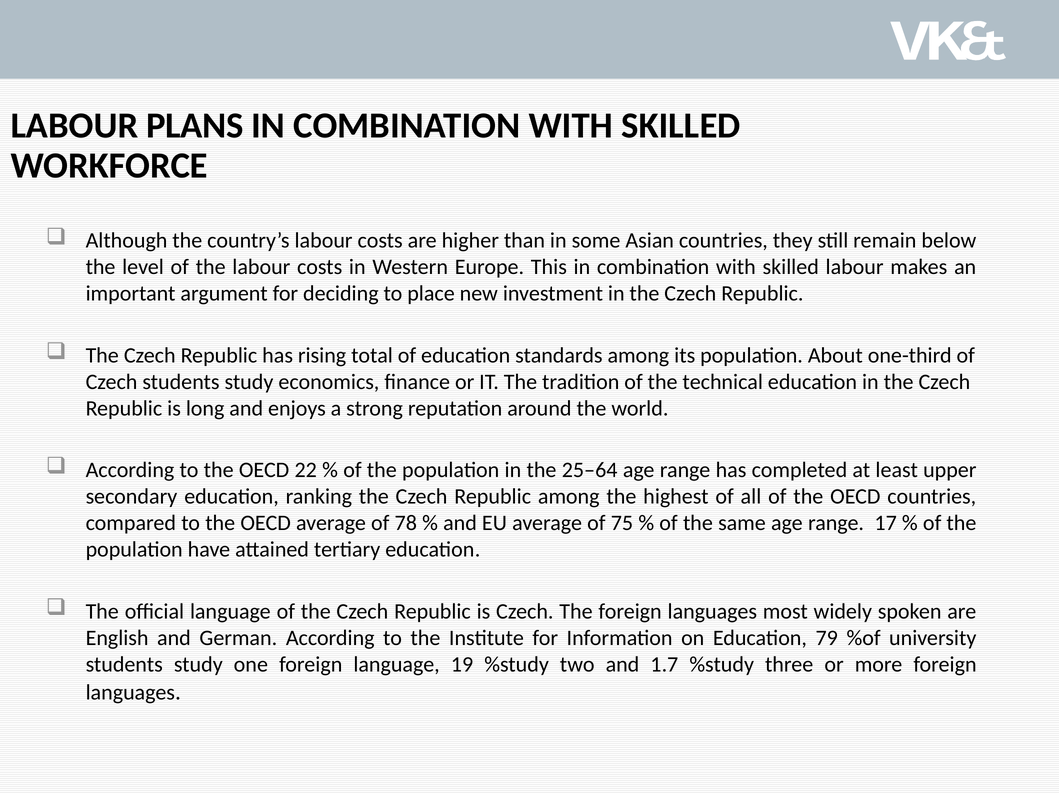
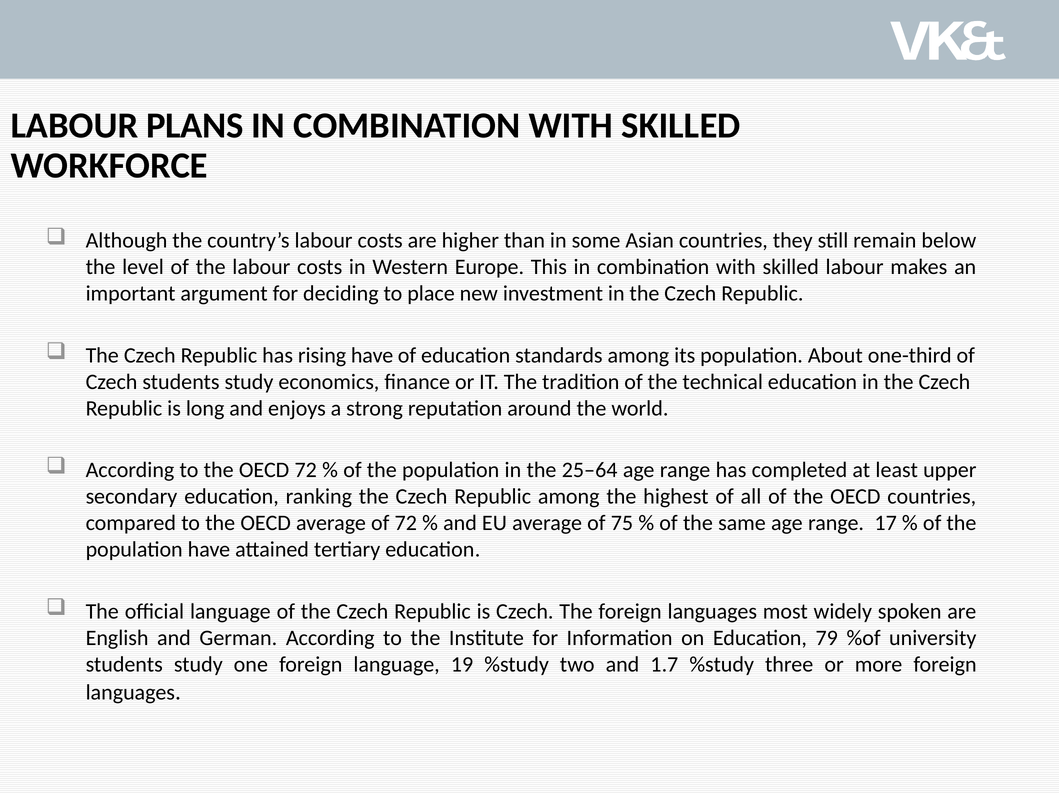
rising total: total -> have
OECD 22: 22 -> 72
of 78: 78 -> 72
